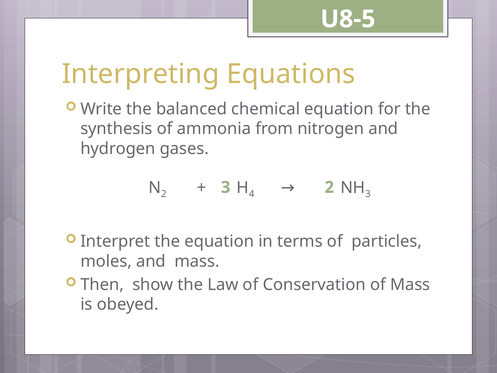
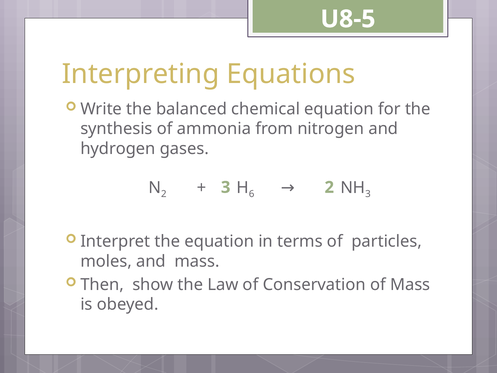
4: 4 -> 6
